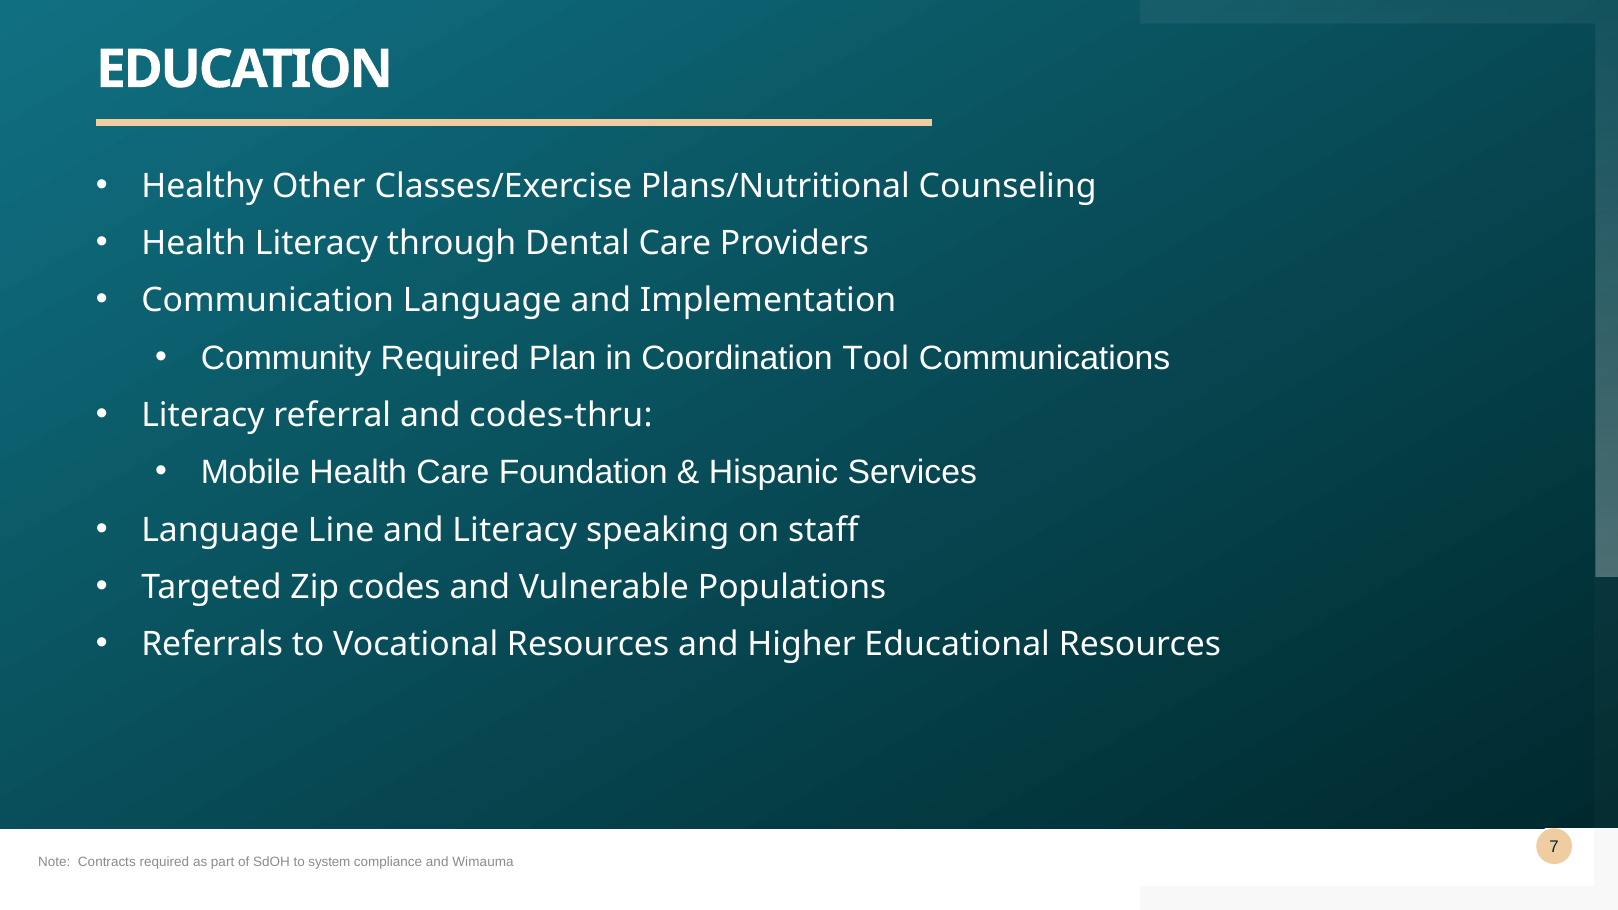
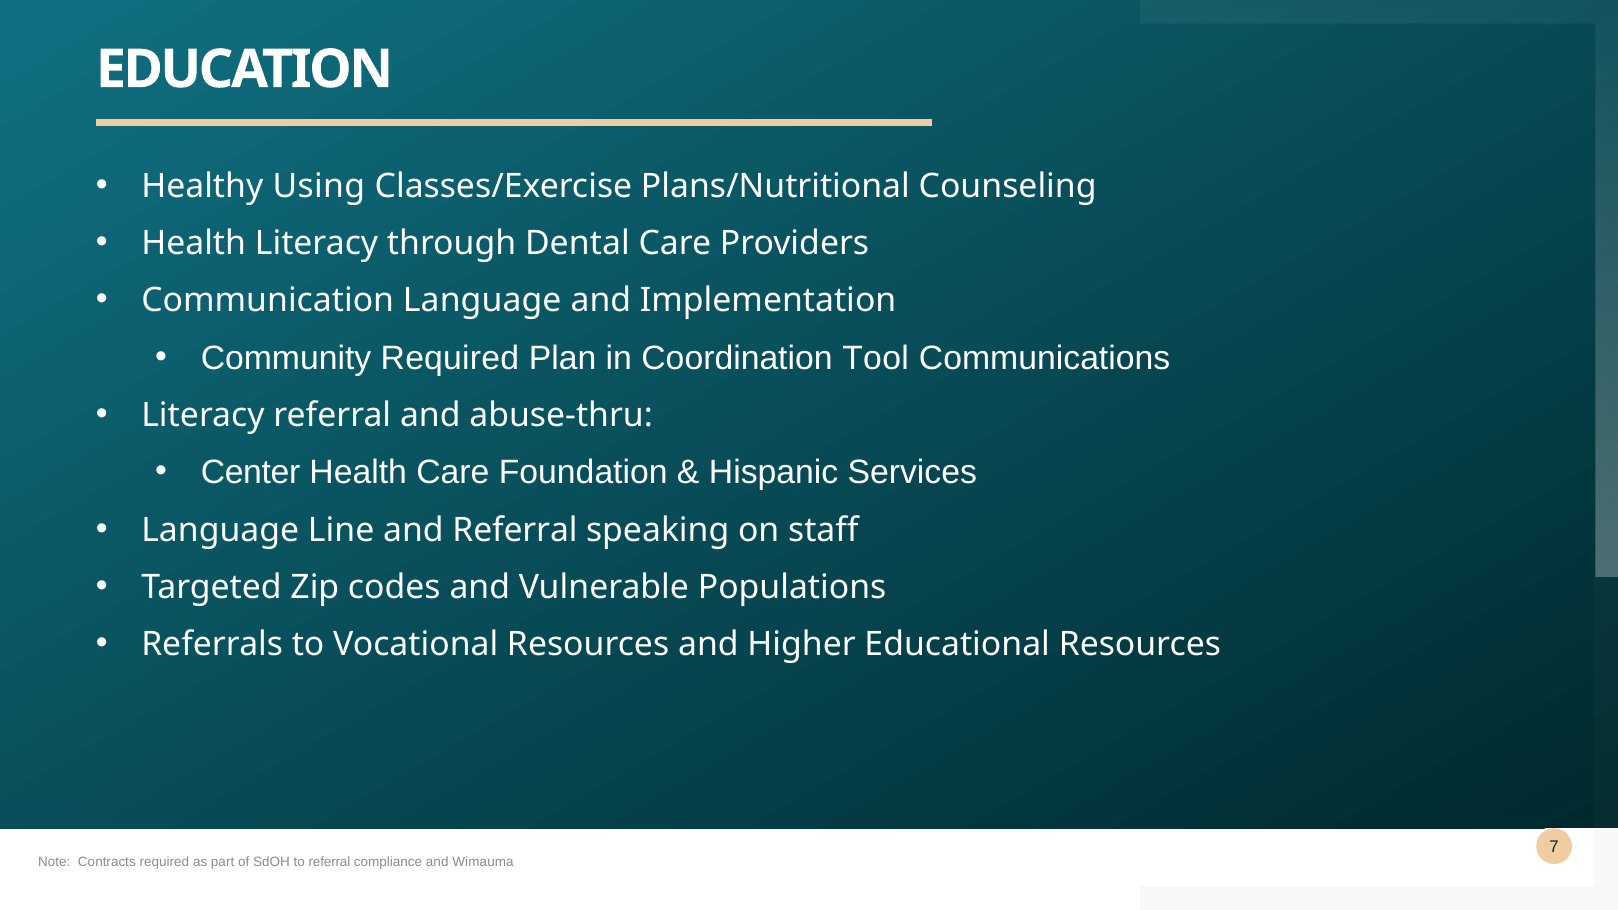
Other: Other -> Using
codes-thru: codes-thru -> abuse-thru
Mobile: Mobile -> Center
and Literacy: Literacy -> Referral
to system: system -> referral
